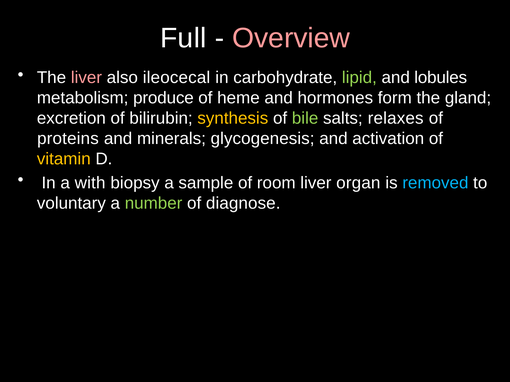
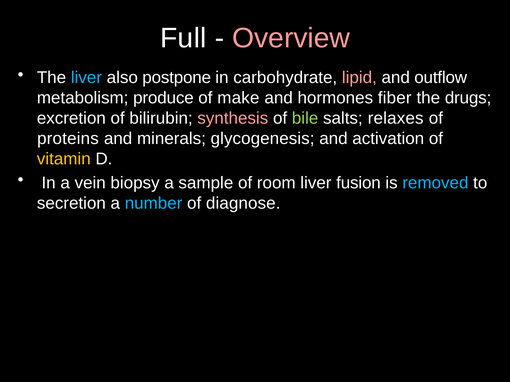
liver at (86, 78) colour: pink -> light blue
ileocecal: ileocecal -> postpone
lipid colour: light green -> pink
lobules: lobules -> outflow
heme: heme -> make
form: form -> fiber
gland: gland -> drugs
synthesis colour: yellow -> pink
with: with -> vein
organ: organ -> fusion
voluntary: voluntary -> secretion
number colour: light green -> light blue
